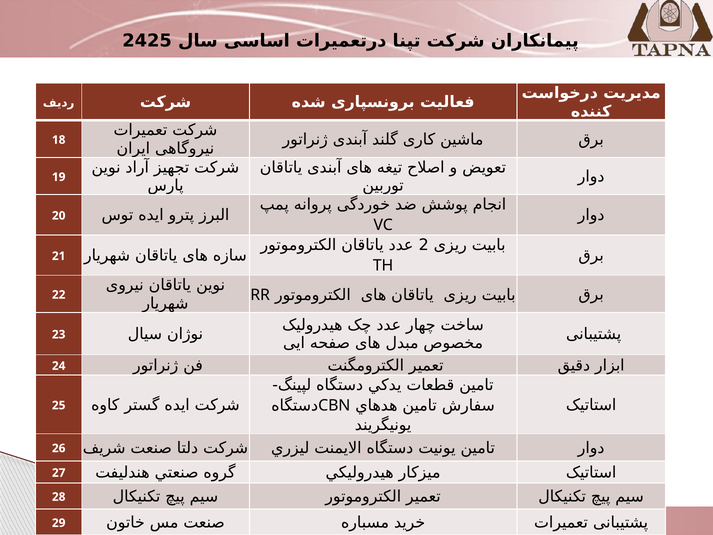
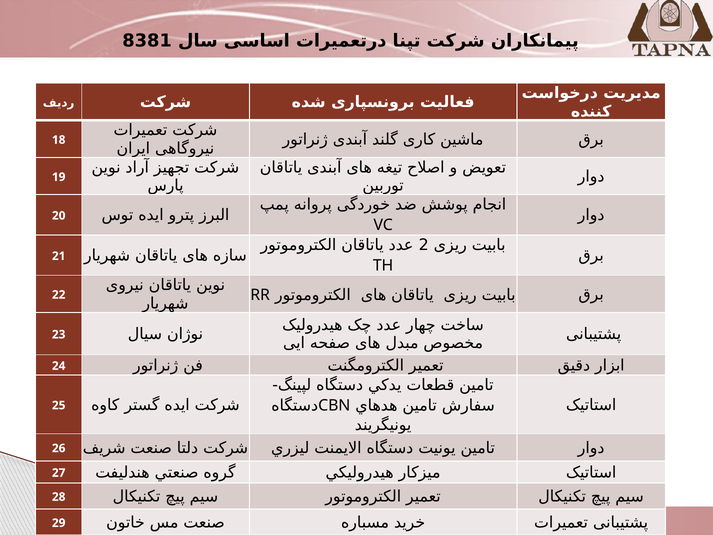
2425: 2425 -> 8381
